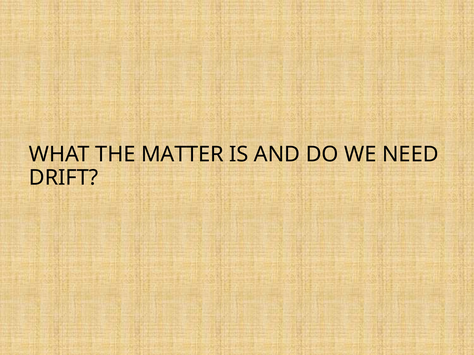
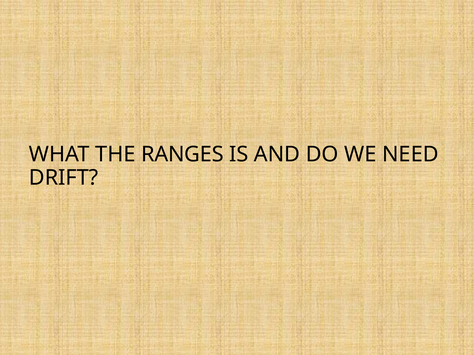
MATTER: MATTER -> RANGES
